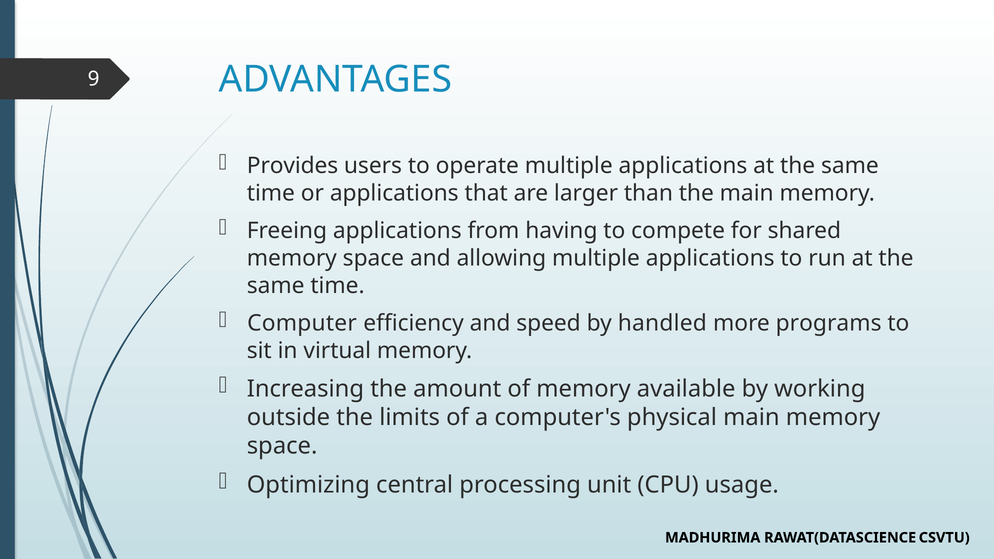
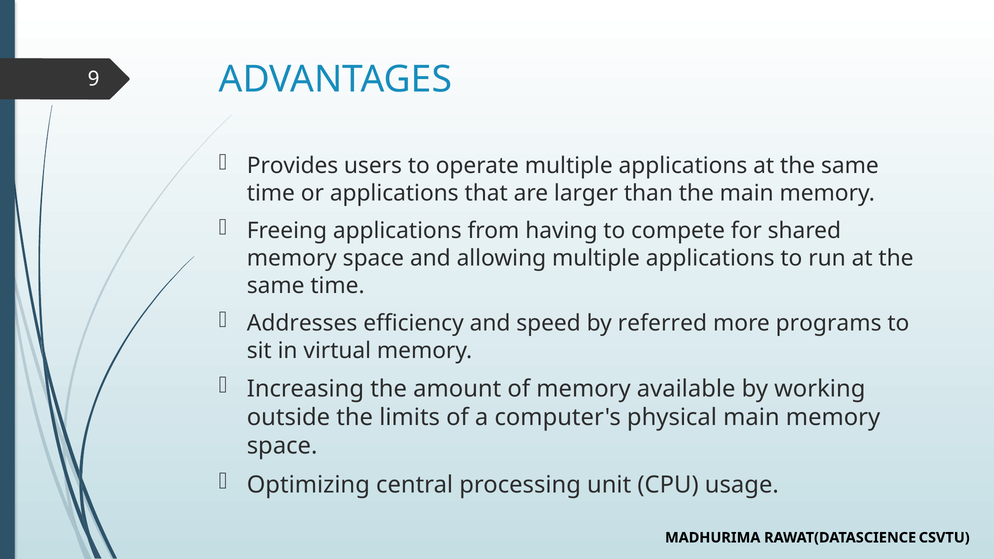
Computer: Computer -> Addresses
handled: handled -> referred
